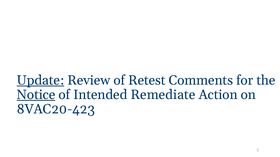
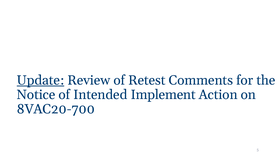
Notice underline: present -> none
Remediate: Remediate -> Implement
8VAC20-423: 8VAC20-423 -> 8VAC20-700
